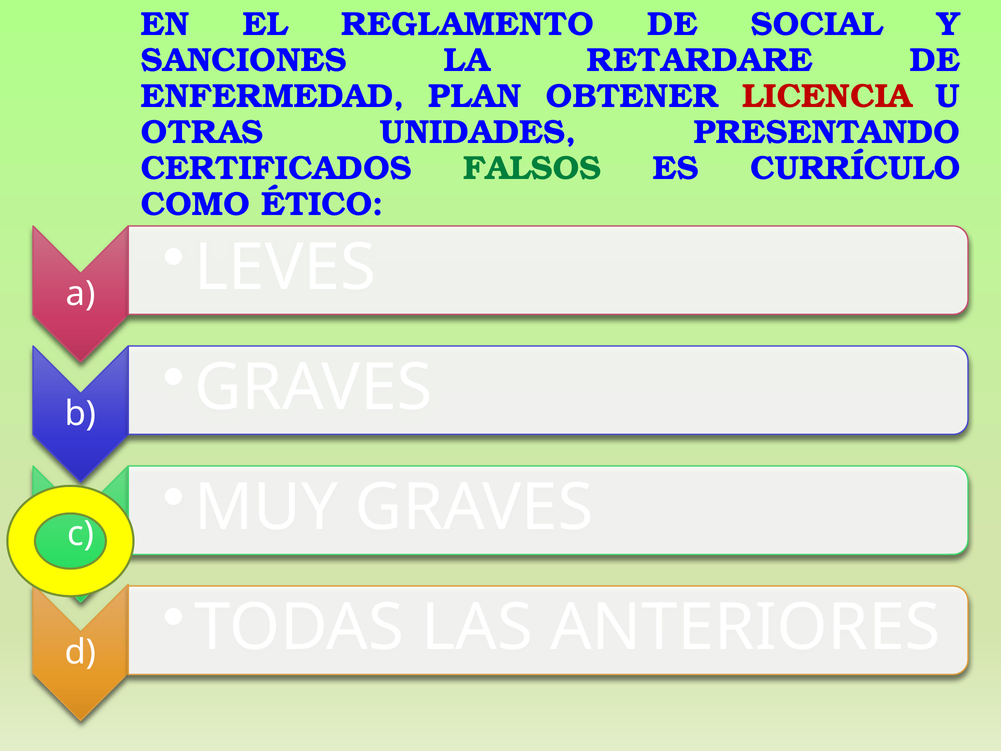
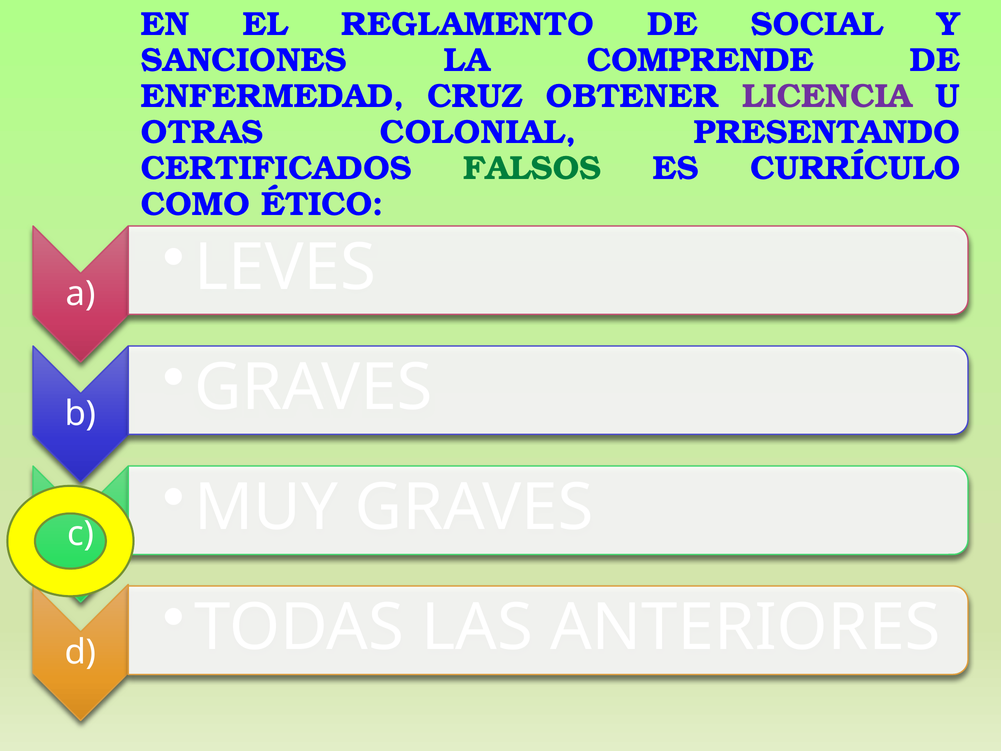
RETARDARE: RETARDARE -> COMPRENDE
PLAN: PLAN -> CRUZ
LICENCIA colour: red -> purple
UNIDADES: UNIDADES -> COLONIAL
